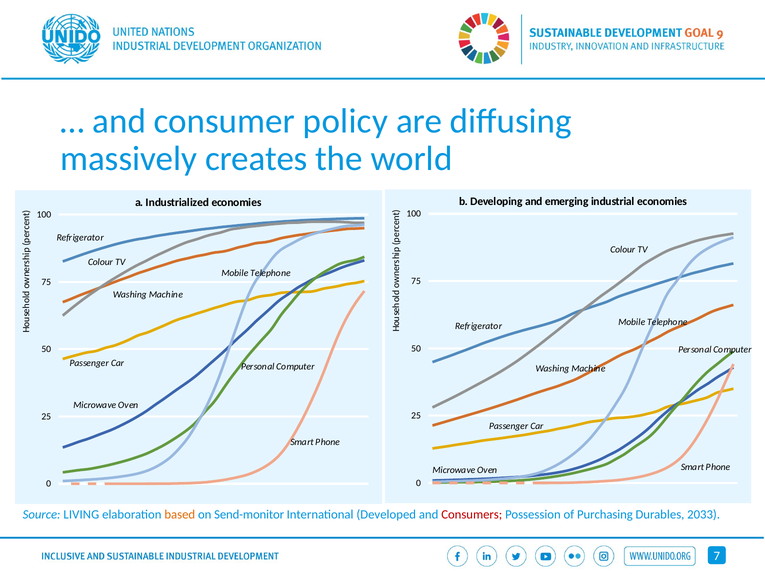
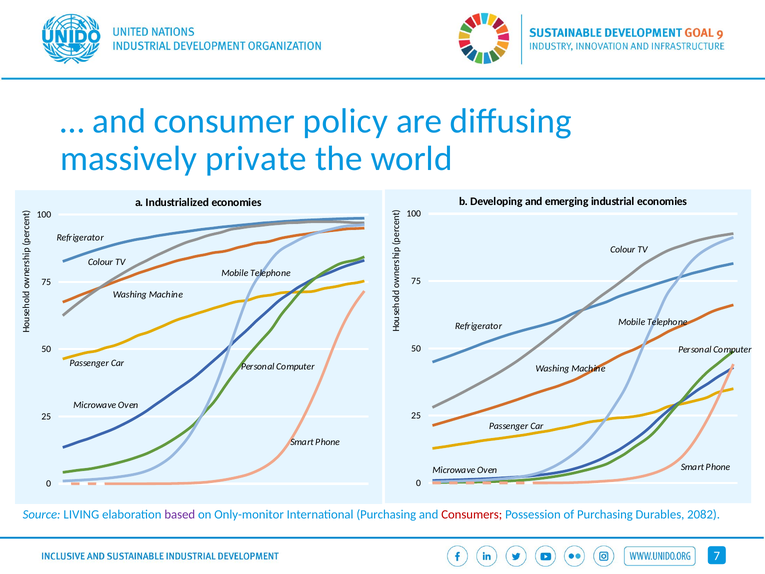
creates: creates -> private
based colour: orange -> purple
Send-monitor: Send-monitor -> Only-monitor
International Developed: Developed -> Purchasing
2033: 2033 -> 2082
